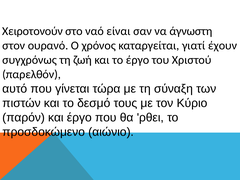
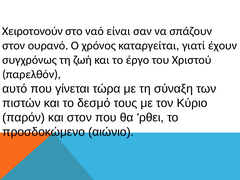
άγνωστη: άγνωστη -> σπάζουν
και έργο: έργο -> στον
